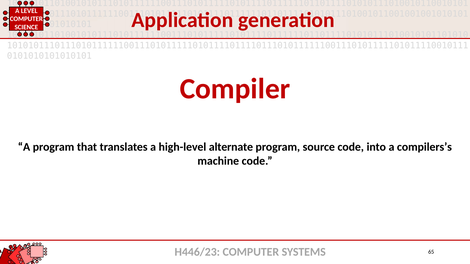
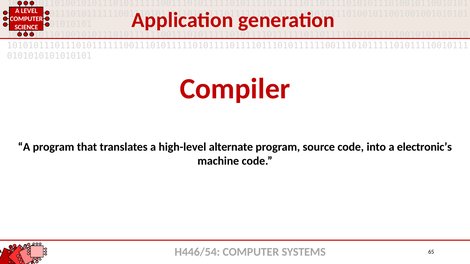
compilers’s: compilers’s -> electronic’s
H446/23: H446/23 -> H446/54
